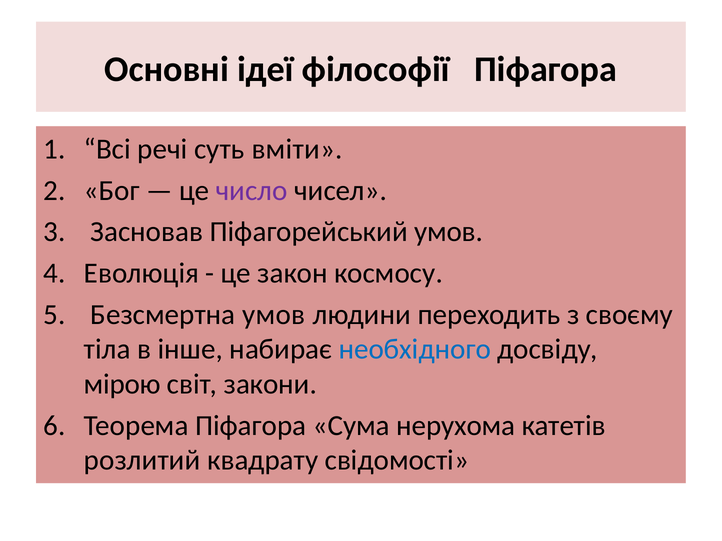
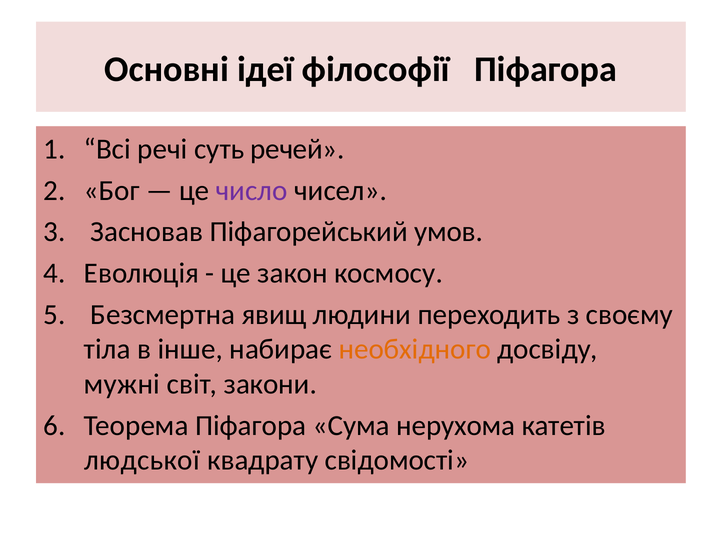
вміти: вміти -> речей
Безсмертна умов: умов -> явищ
необхідного colour: blue -> orange
мірою: мірою -> мужні
розлитий: розлитий -> людської
